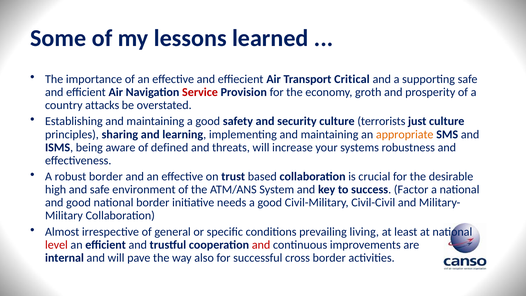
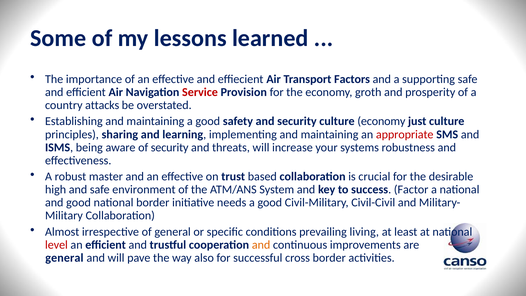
Critical: Critical -> Factors
culture terrorists: terrorists -> economy
appropriate colour: orange -> red
of defined: defined -> security
robust border: border -> master
and at (261, 245) colour: red -> orange
internal at (64, 258): internal -> general
